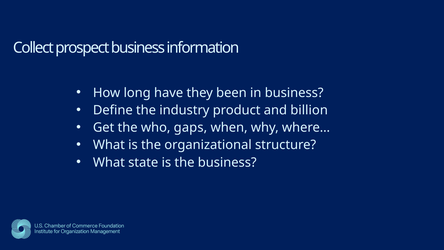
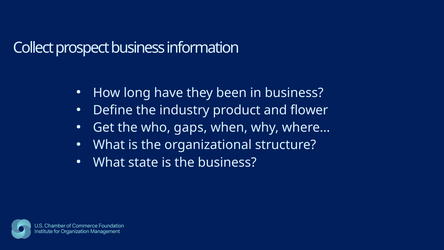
billion: billion -> flower
